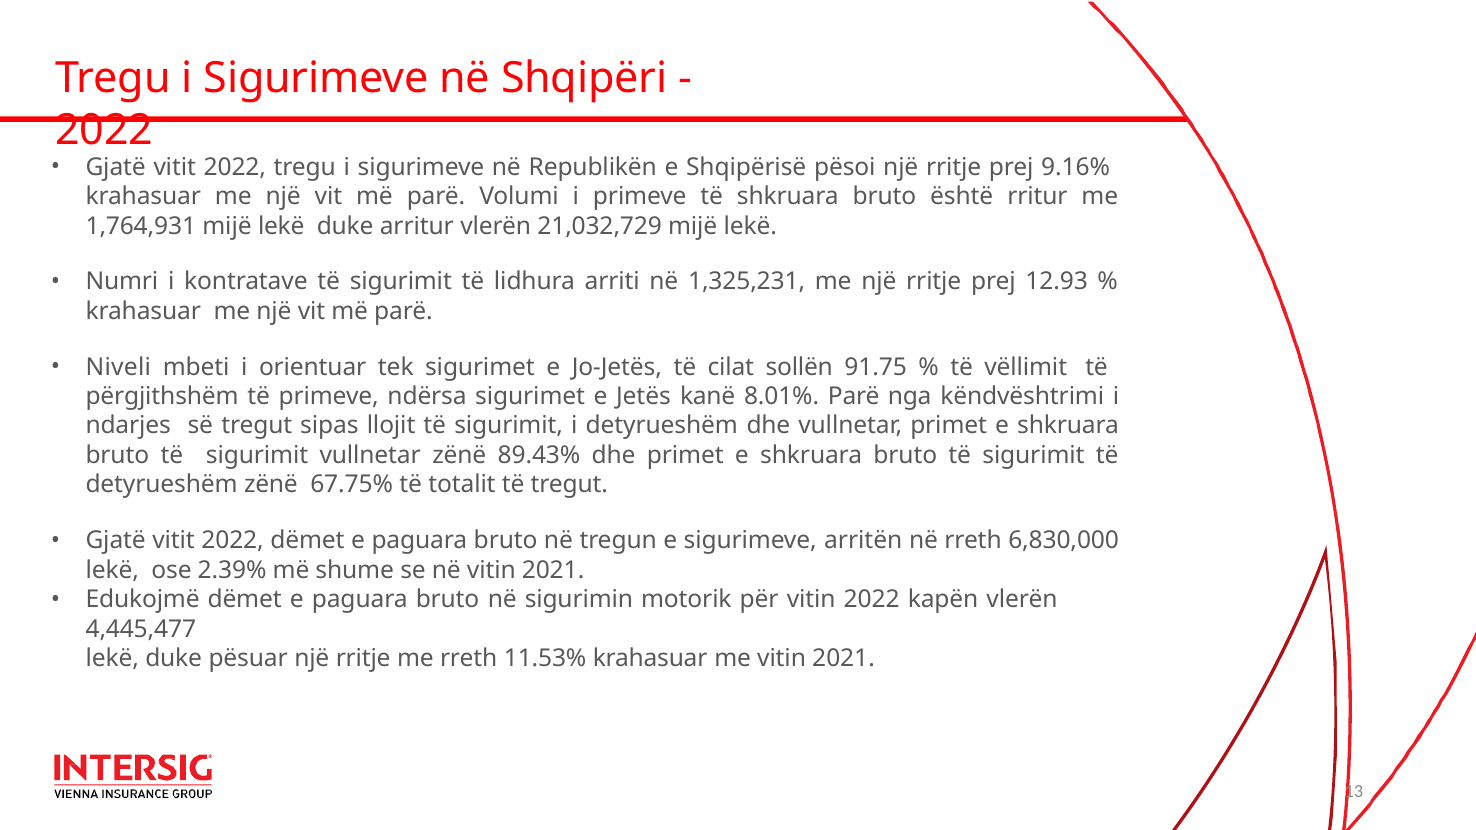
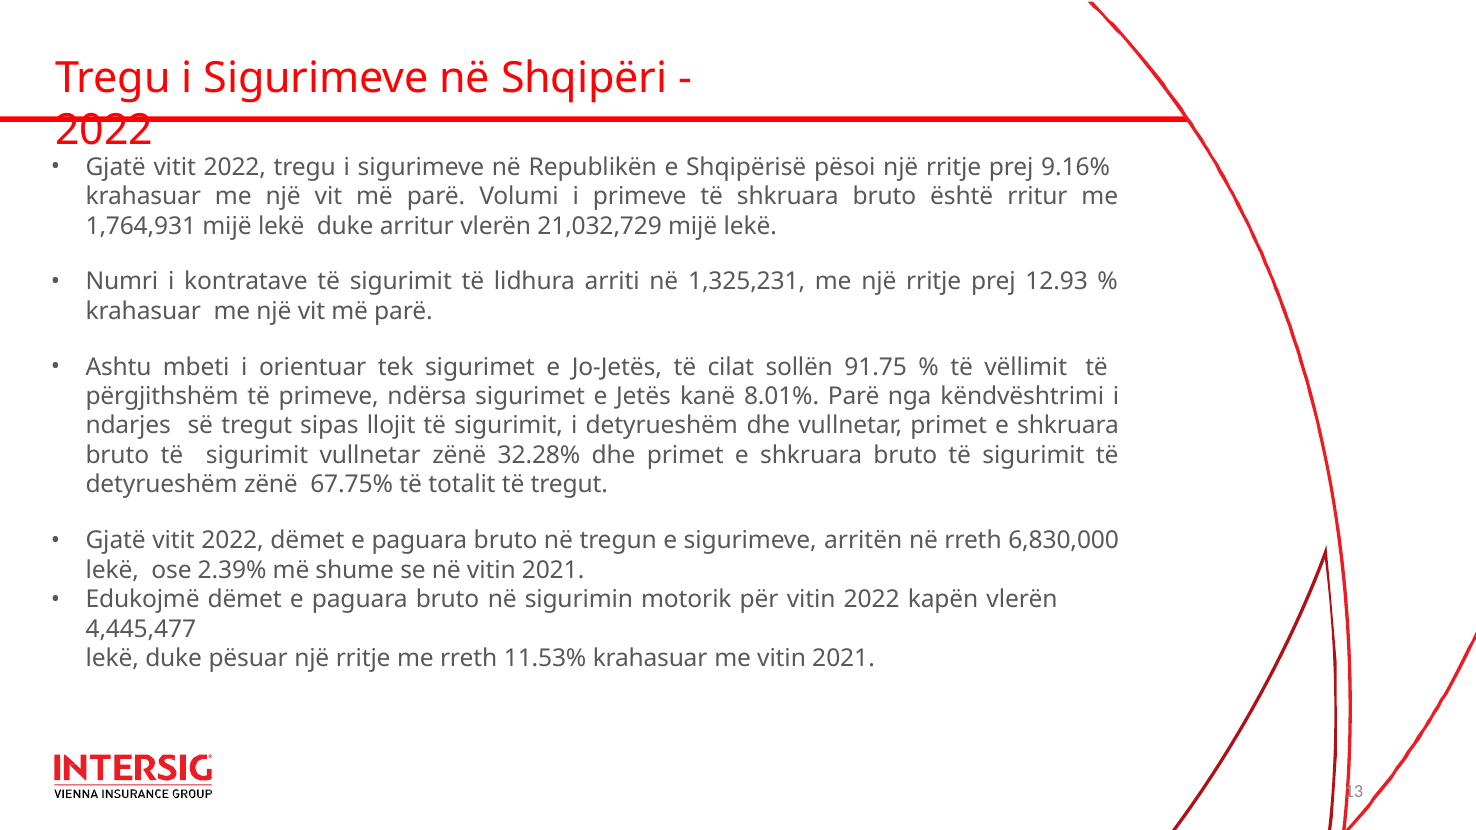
Niveli: Niveli -> Ashtu
89.43%: 89.43% -> 32.28%
